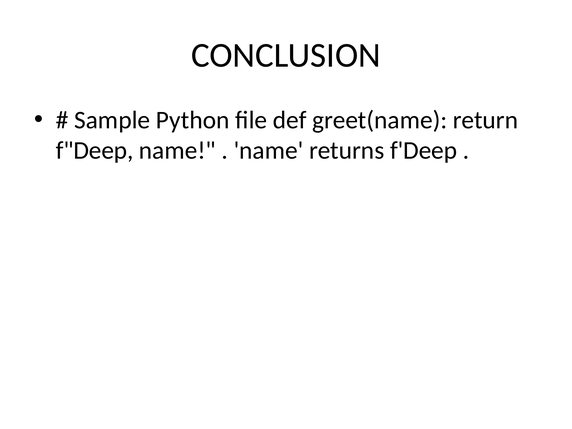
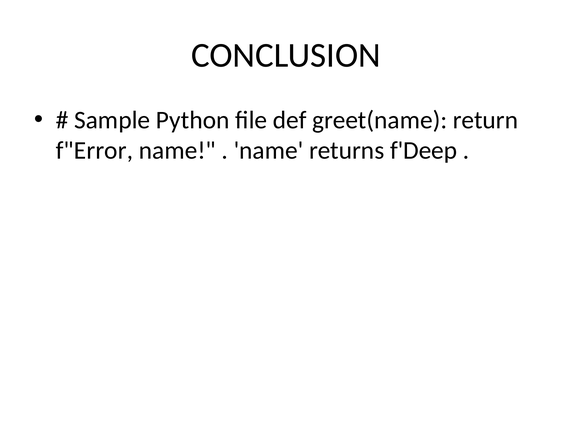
f"Deep: f"Deep -> f"Error
